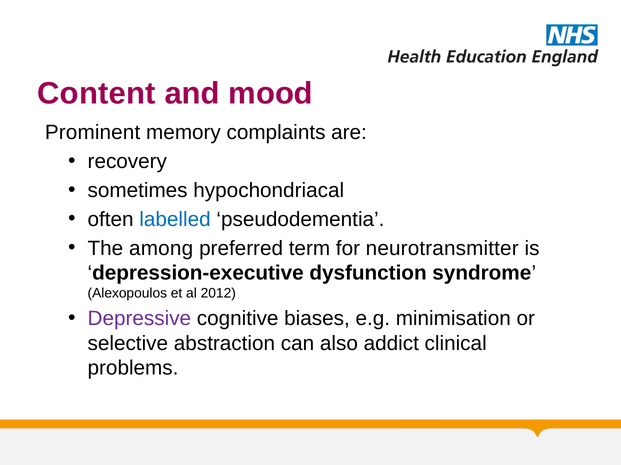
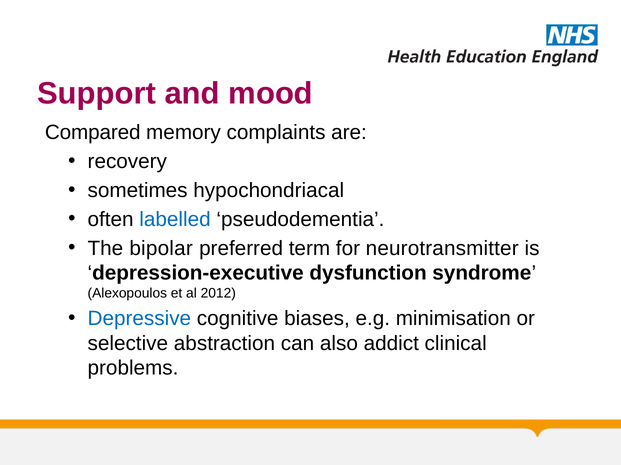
Content: Content -> Support
Prominent: Prominent -> Compared
among: among -> bipolar
Depressive colour: purple -> blue
